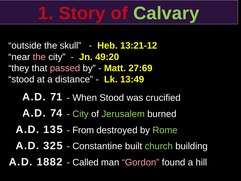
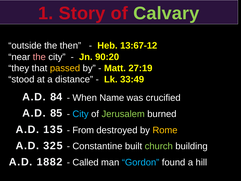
skull: skull -> then
13:21-12: 13:21-12 -> 13:67-12
49:20: 49:20 -> 90:20
passed colour: pink -> yellow
27:69: 27:69 -> 27:19
13:49: 13:49 -> 33:49
71: 71 -> 84
When Stood: Stood -> Name
74: 74 -> 85
City at (81, 114) colour: light green -> light blue
Rome colour: light green -> yellow
Gordon colour: pink -> light blue
